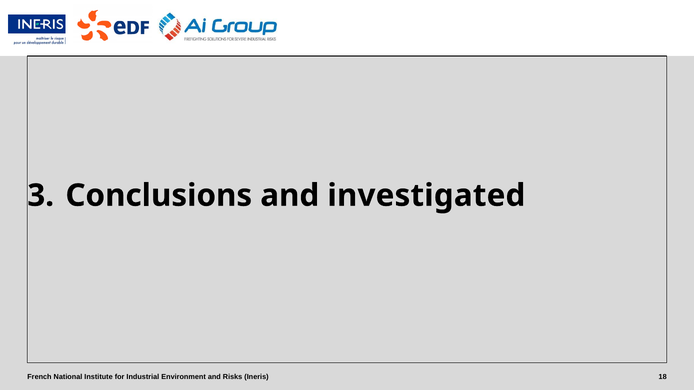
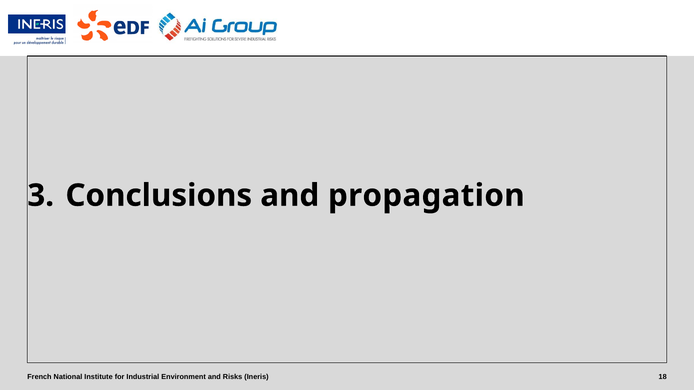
investigated: investigated -> propagation
